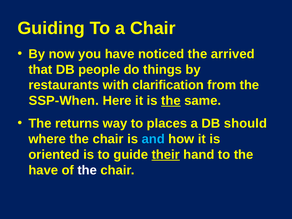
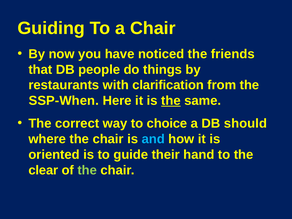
arrived: arrived -> friends
returns: returns -> correct
places: places -> choice
their underline: present -> none
have at (43, 170): have -> clear
the at (87, 170) colour: white -> light green
